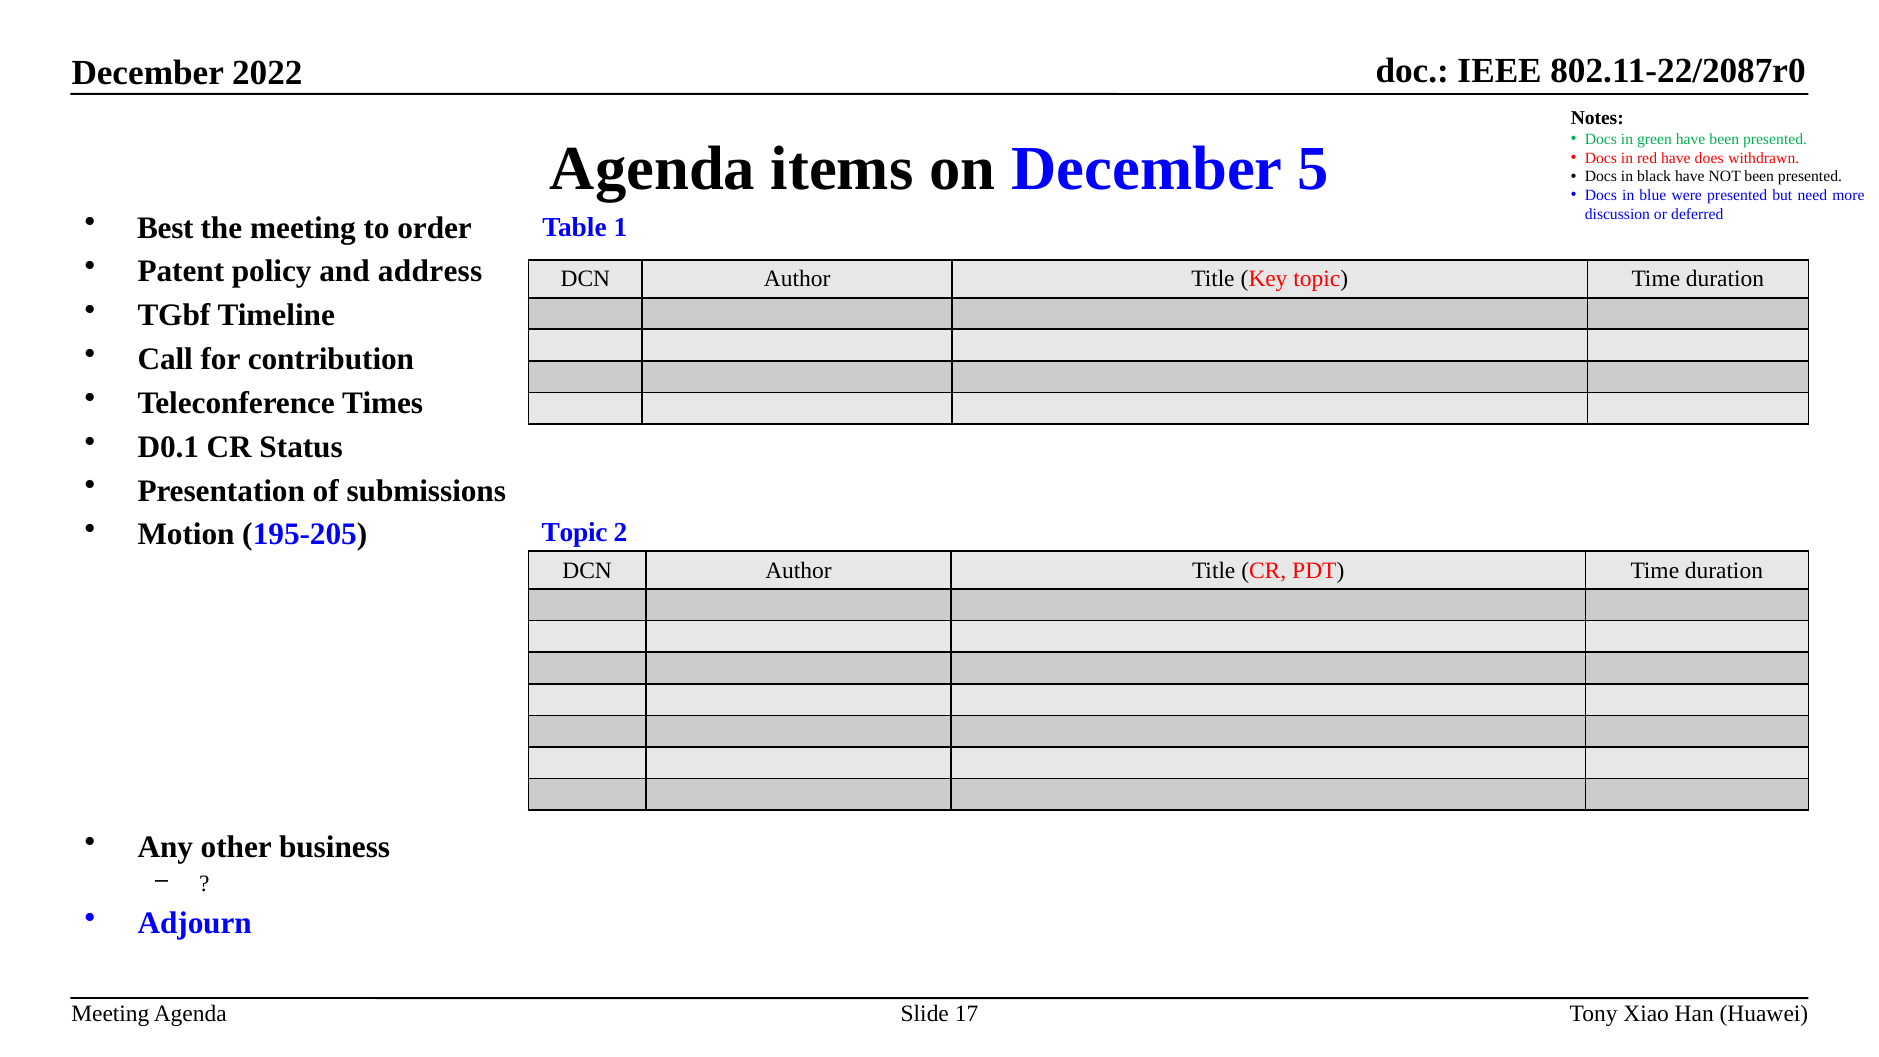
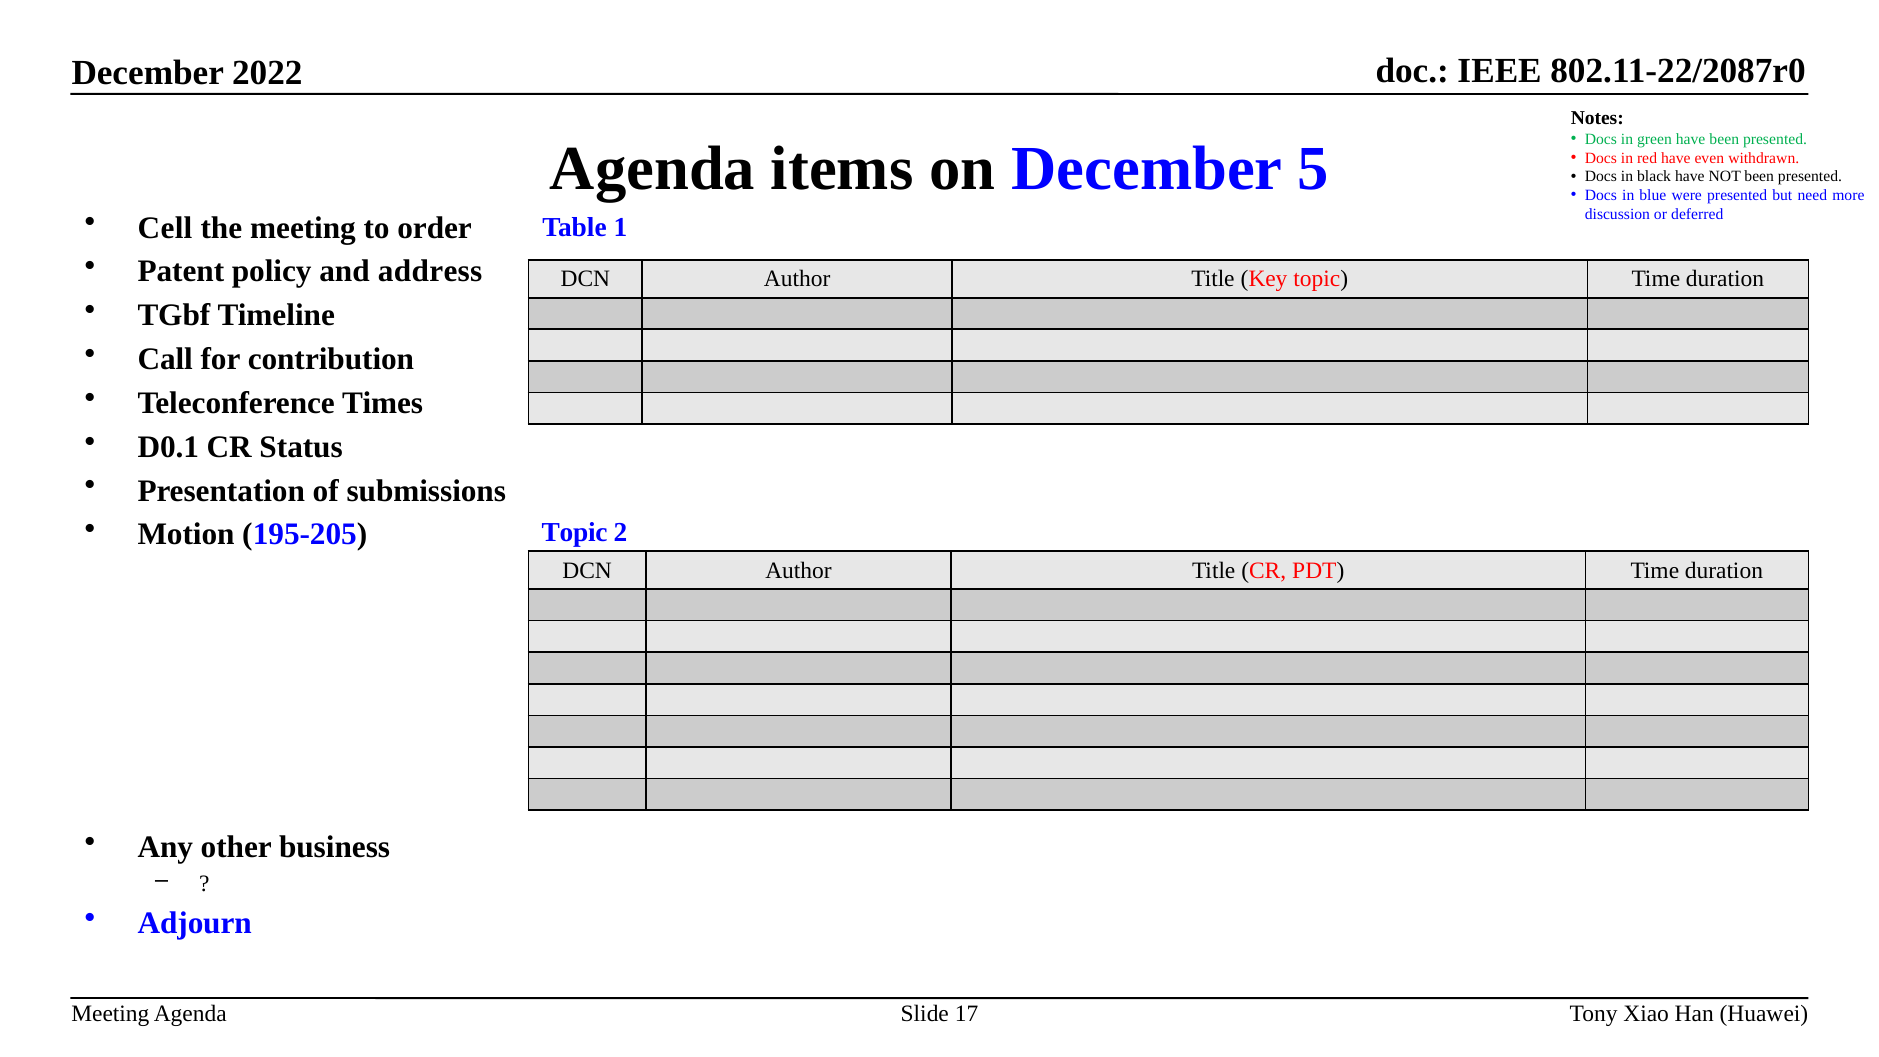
does: does -> even
Best: Best -> Cell
